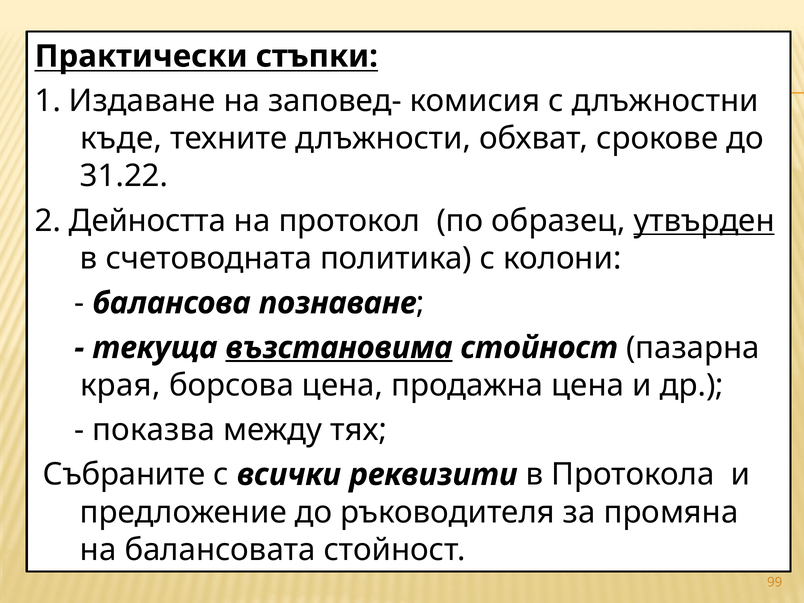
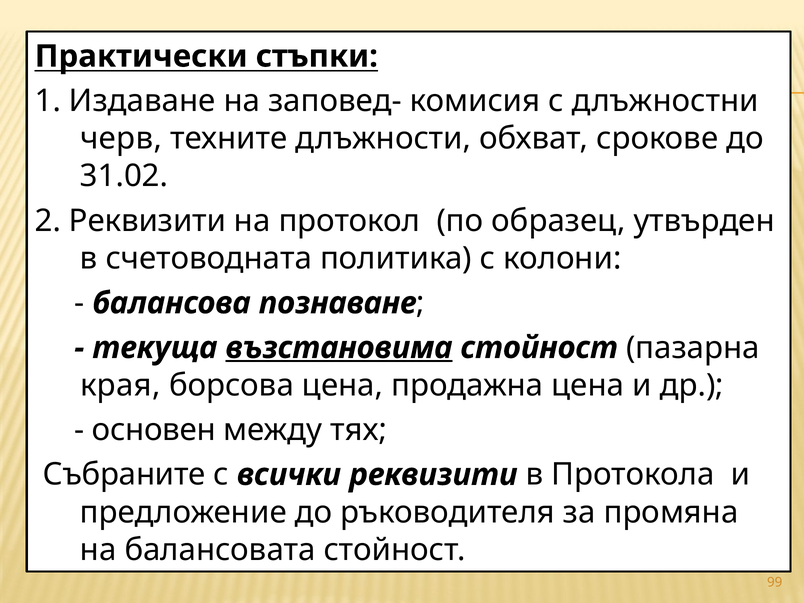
къде: къде -> черв
31.22: 31.22 -> 31.02
2 Дейността: Дейността -> Реквизити
утвърден underline: present -> none
показва: показва -> основен
